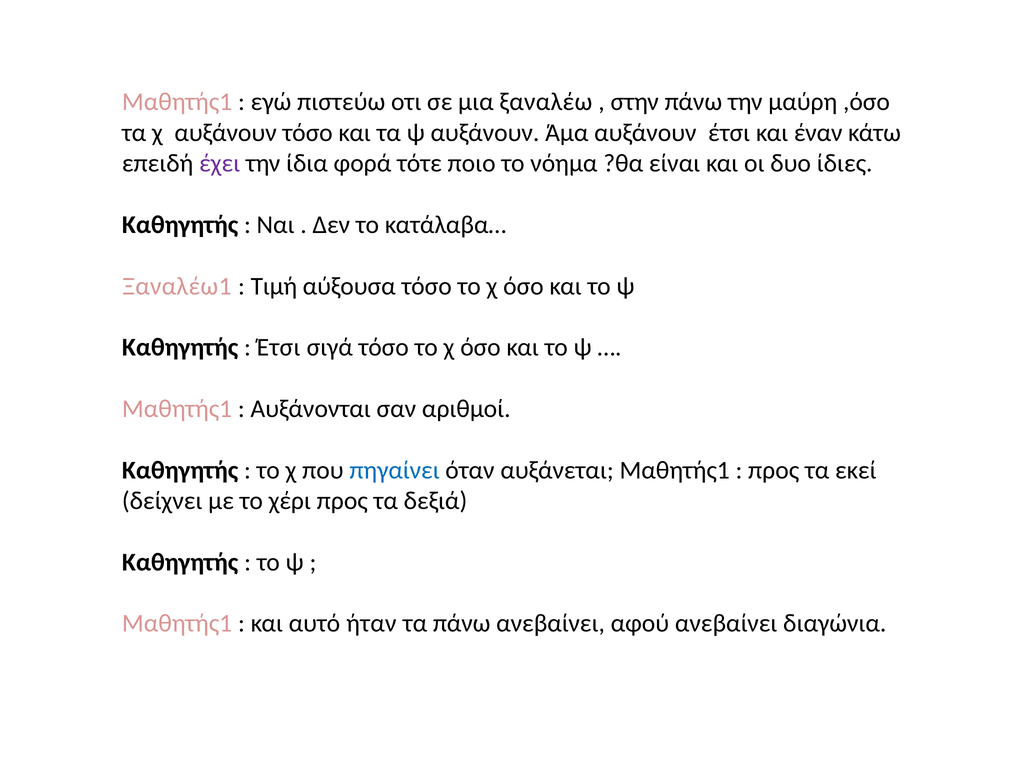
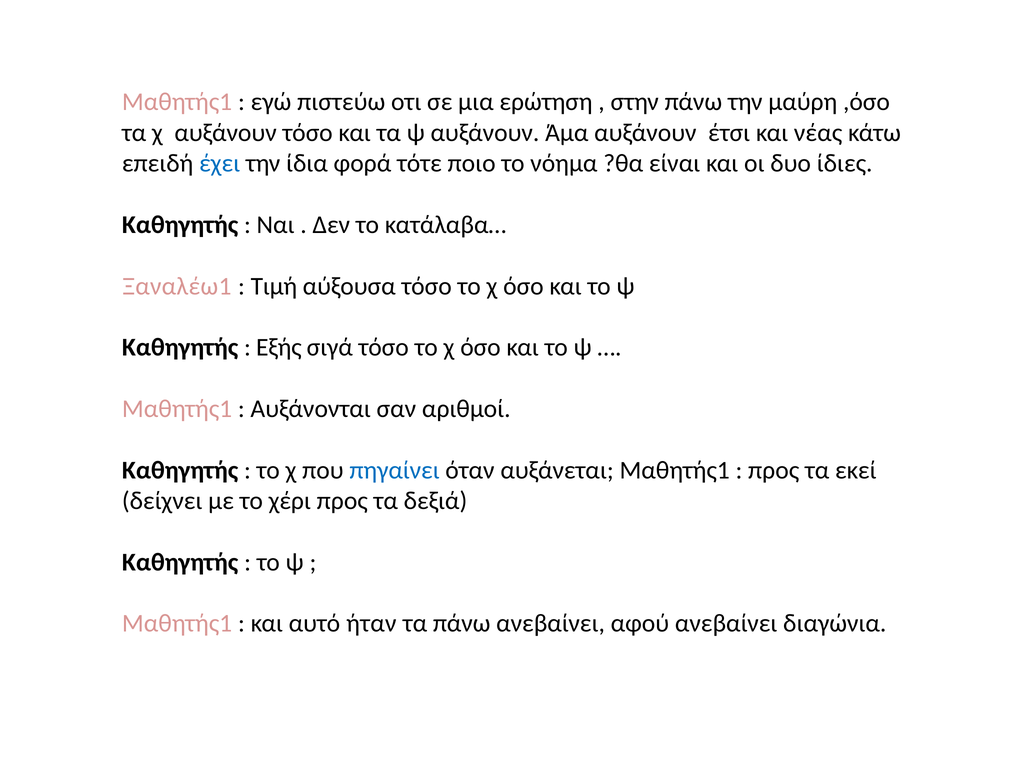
ξαναλέω: ξαναλέω -> ερώτηση
έναν: έναν -> νέας
έχει colour: purple -> blue
Έτσι at (279, 348): Έτσι -> Εξής
